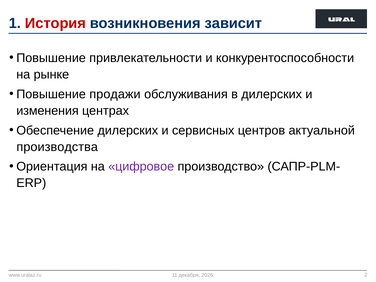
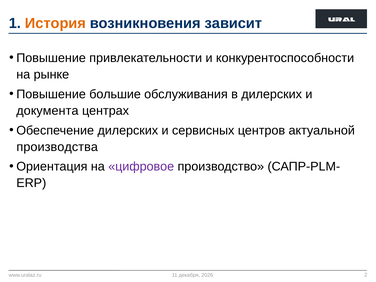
История colour: red -> orange
продажи: продажи -> большие
изменения: изменения -> документа
